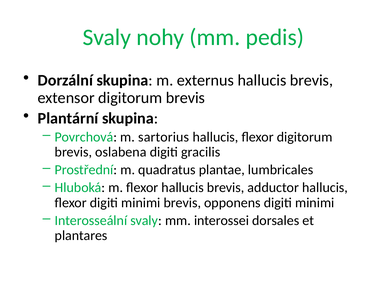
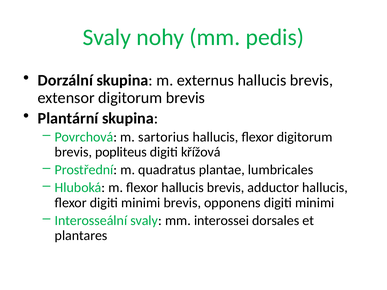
oslabena: oslabena -> popliteus
gracilis: gracilis -> křížová
